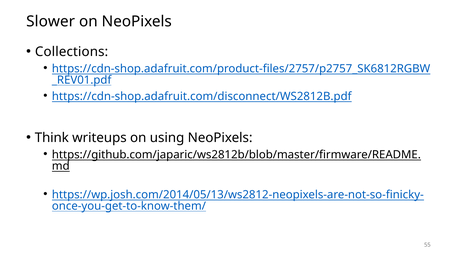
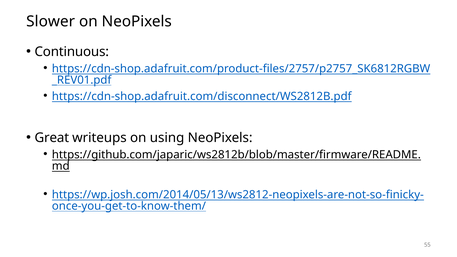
Collections: Collections -> Continuous
Think: Think -> Great
